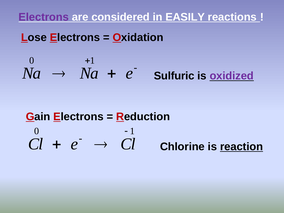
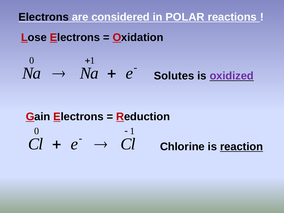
Electrons at (44, 17) colour: purple -> black
EASILY: EASILY -> POLAR
Sulfuric: Sulfuric -> Solutes
